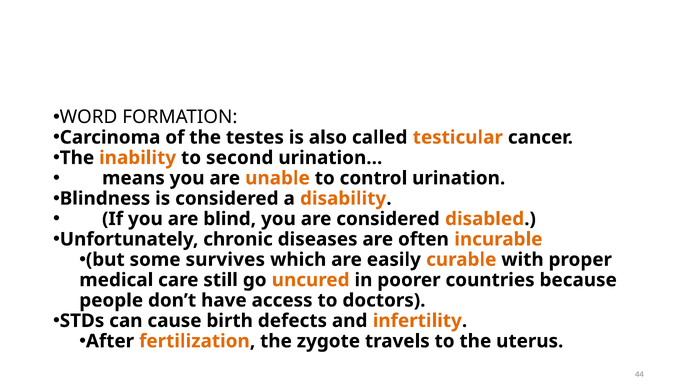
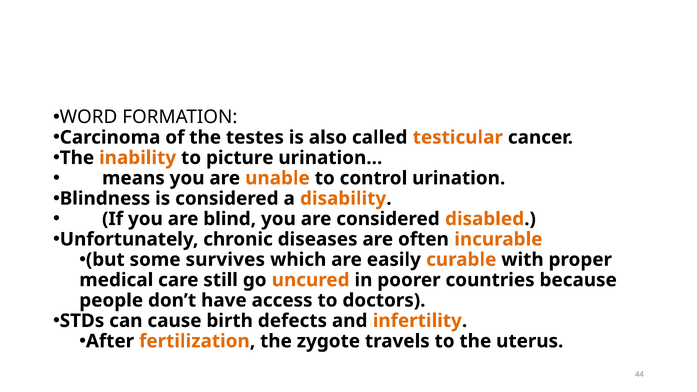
second: second -> picture
